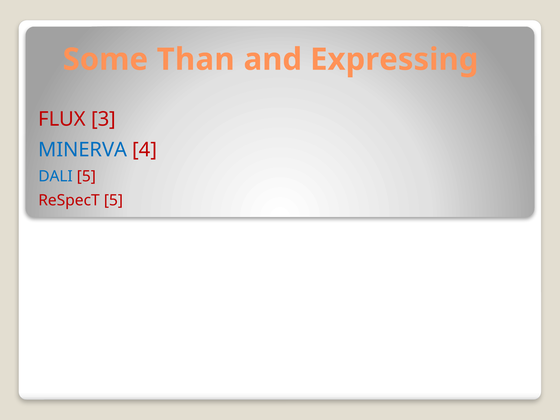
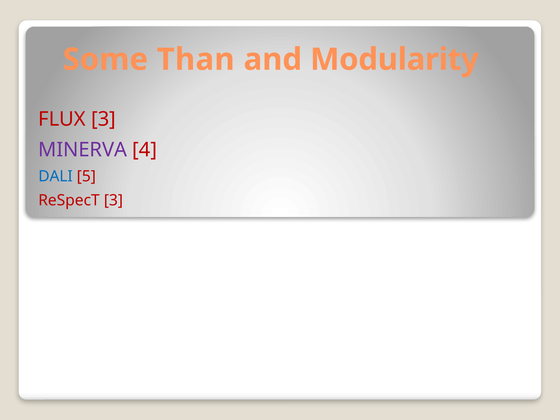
Expressing: Expressing -> Modularity
MINERVA colour: blue -> purple
ReSpecT 5: 5 -> 3
